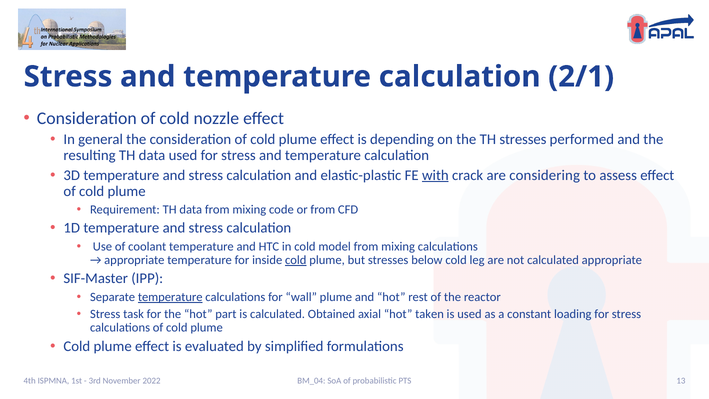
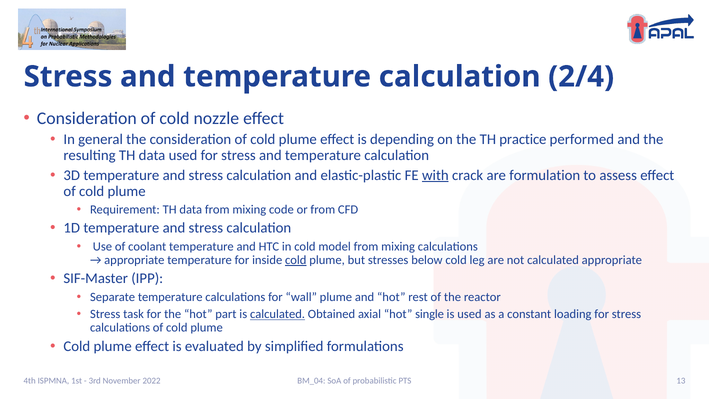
2/1: 2/1 -> 2/4
TH stresses: stresses -> practice
considering: considering -> formulation
temperature at (170, 297) underline: present -> none
calculated at (278, 314) underline: none -> present
taken: taken -> single
